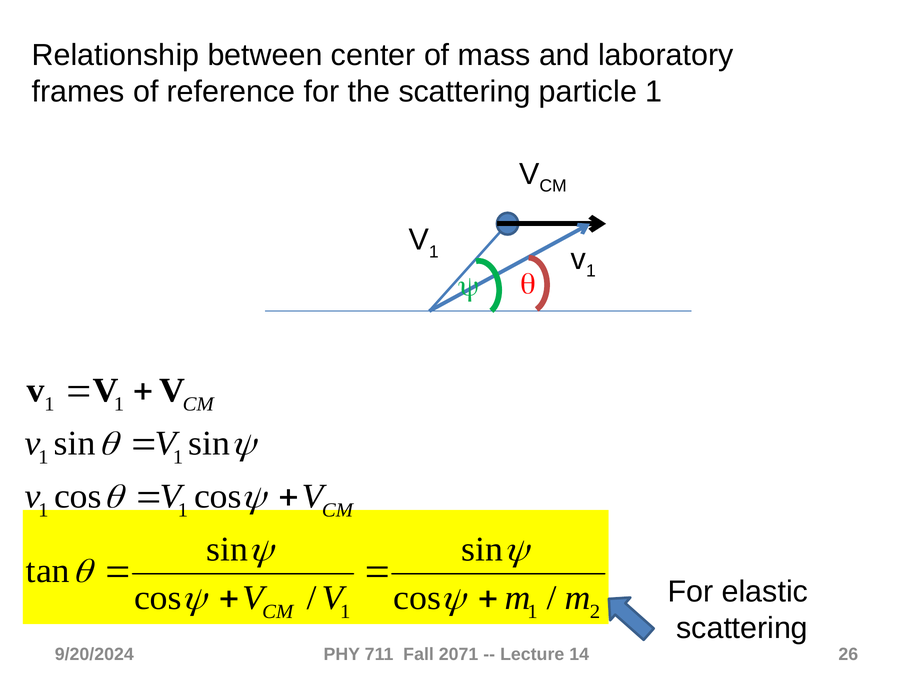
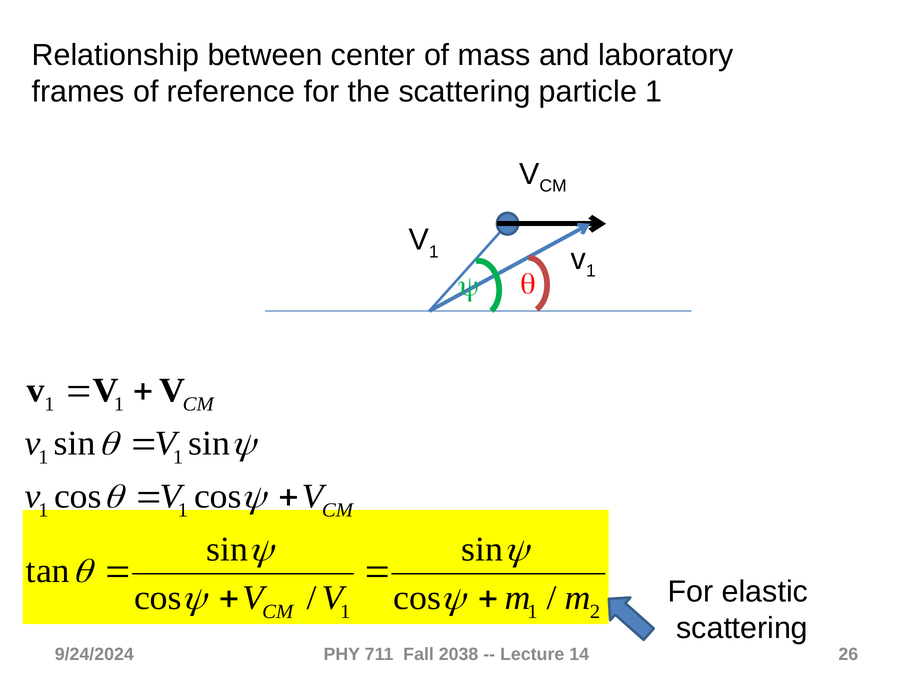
9/20/2024: 9/20/2024 -> 9/24/2024
2071: 2071 -> 2038
